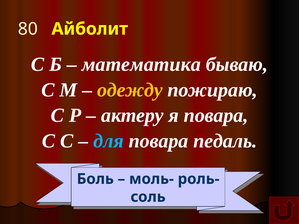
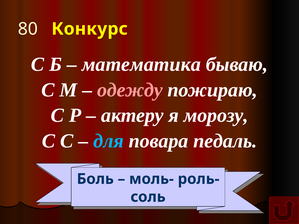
Айболит: Айболит -> Конкурс
одежду colour: yellow -> pink
я повара: повара -> морозу
